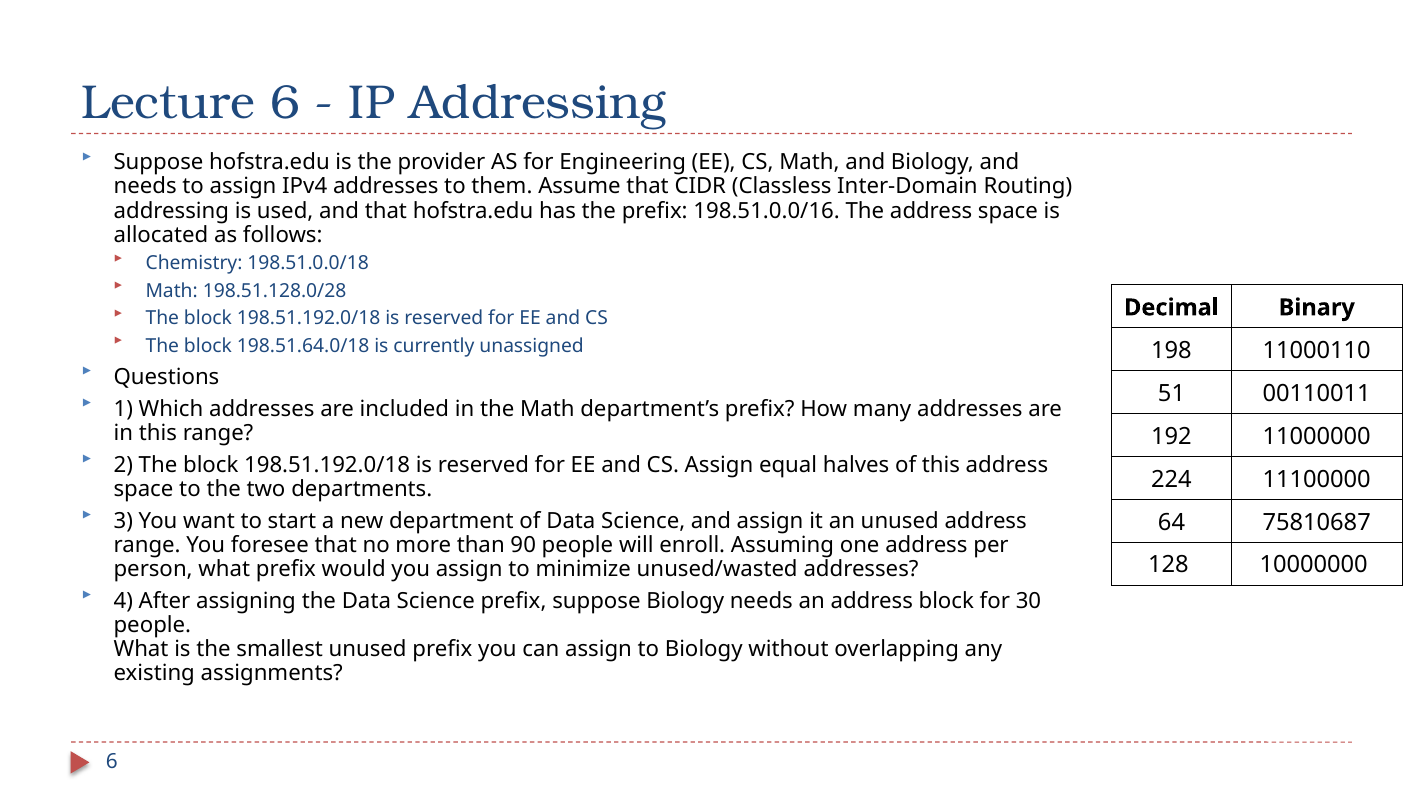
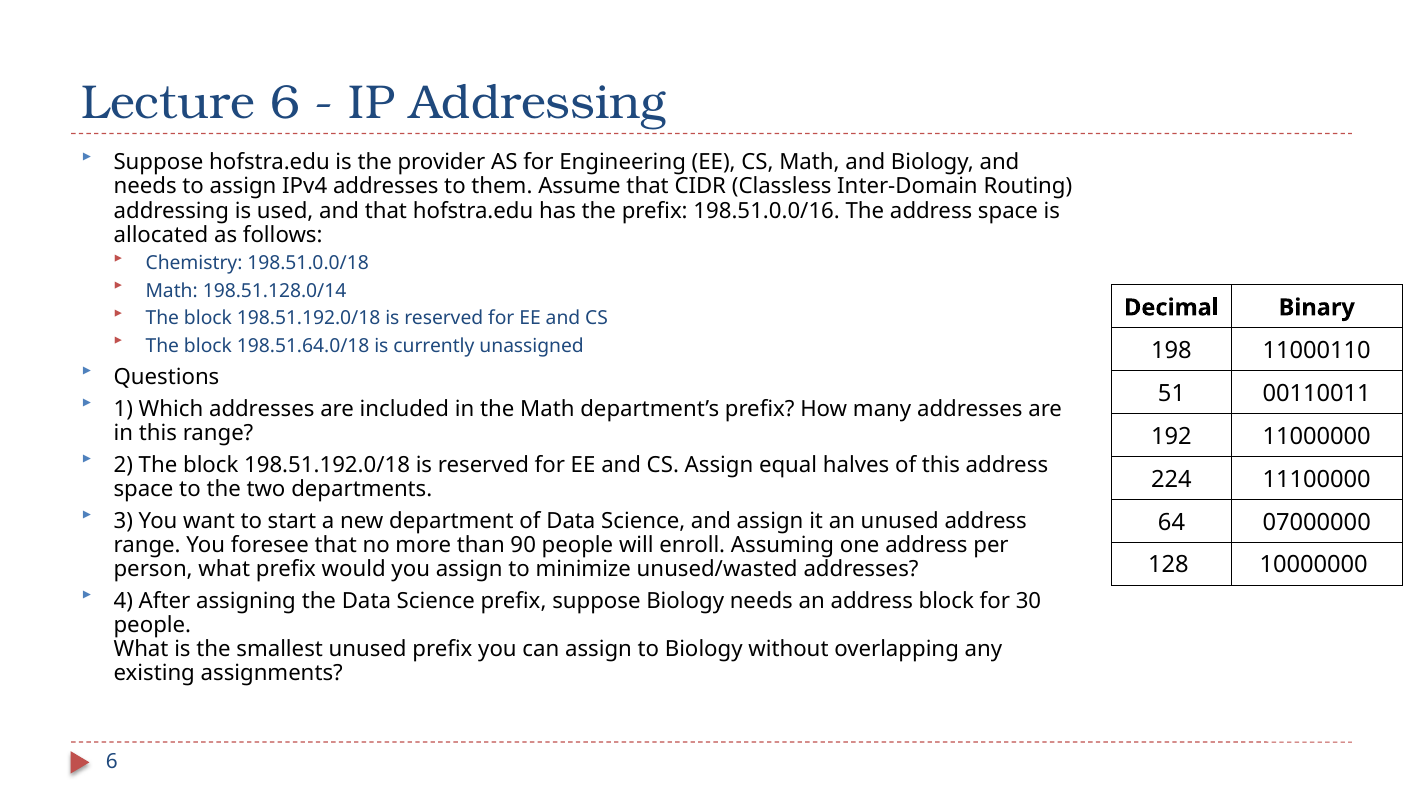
198.51.128.0/28: 198.51.128.0/28 -> 198.51.128.0/14
75810687: 75810687 -> 07000000
